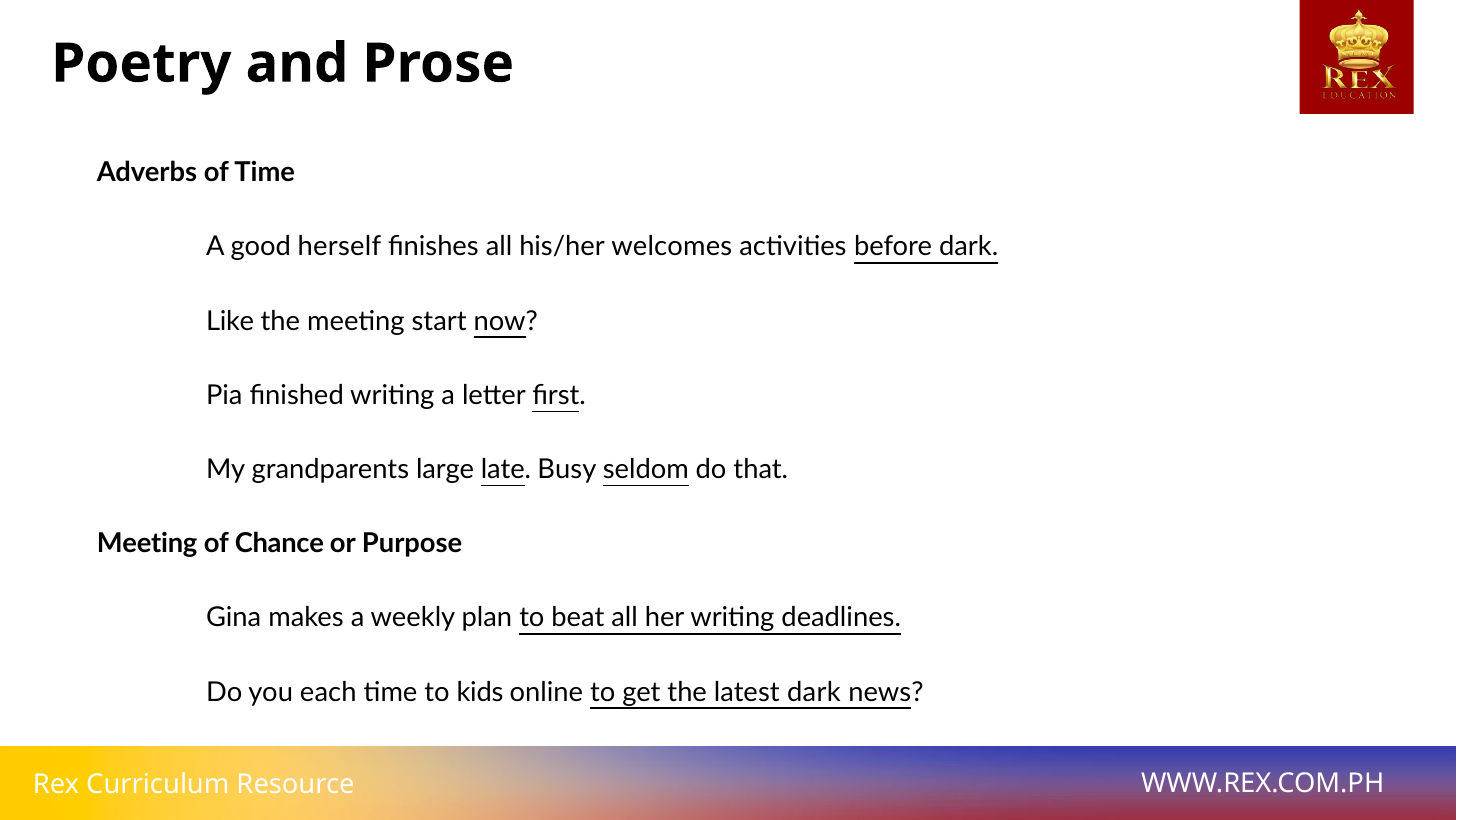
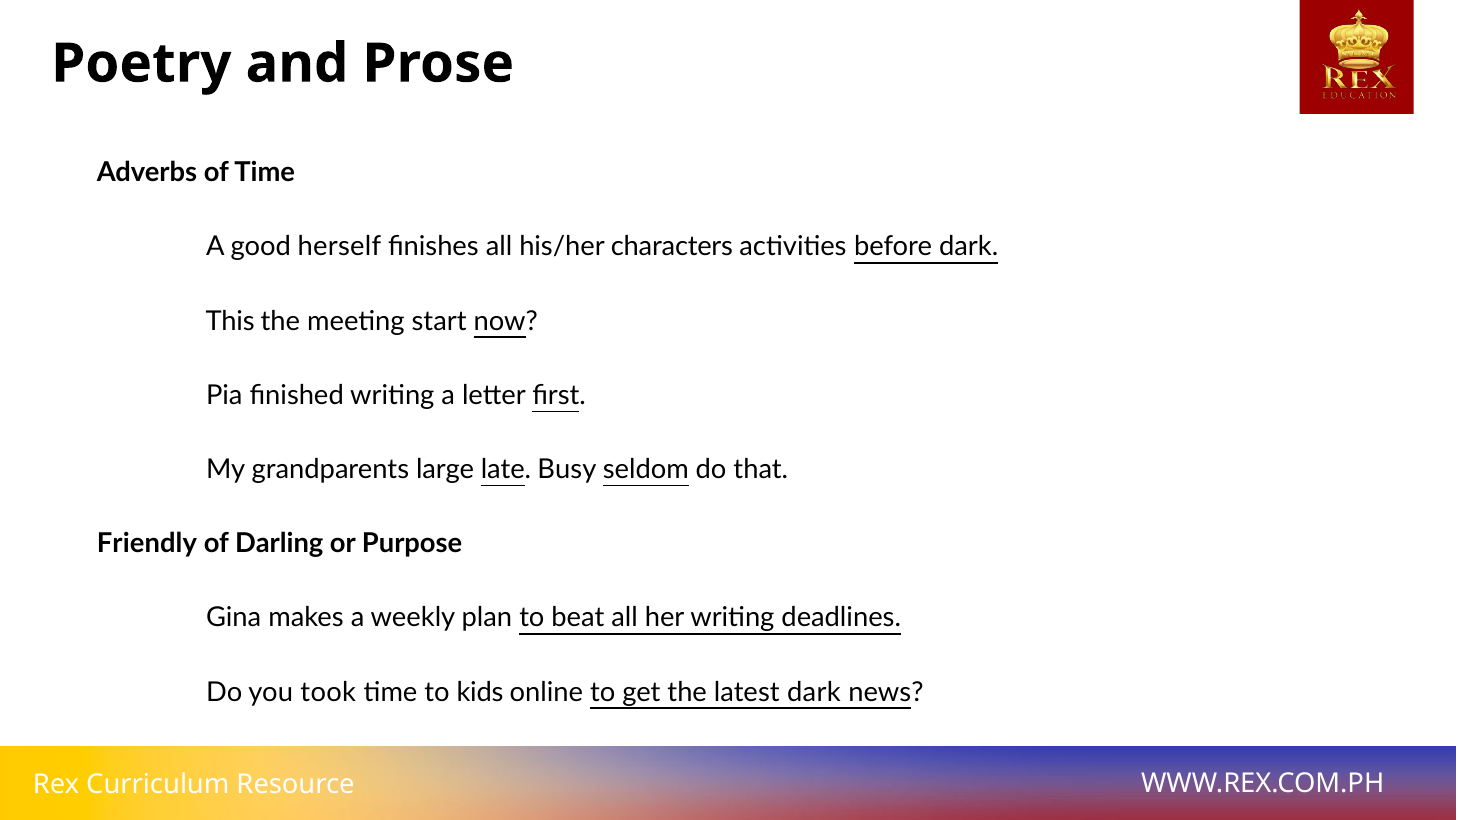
welcomes: welcomes -> characters
Like: Like -> This
Meeting at (147, 544): Meeting -> Friendly
Chance: Chance -> Darling
each: each -> took
